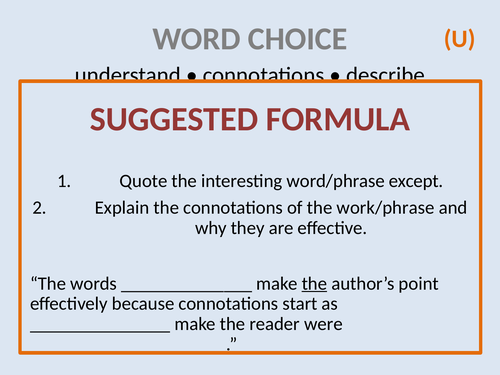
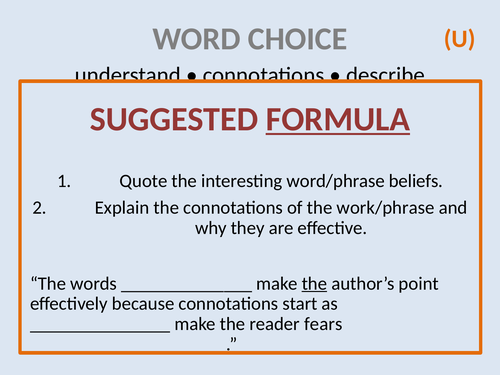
FORMULA underline: none -> present
except: except -> beliefs
were: were -> fears
